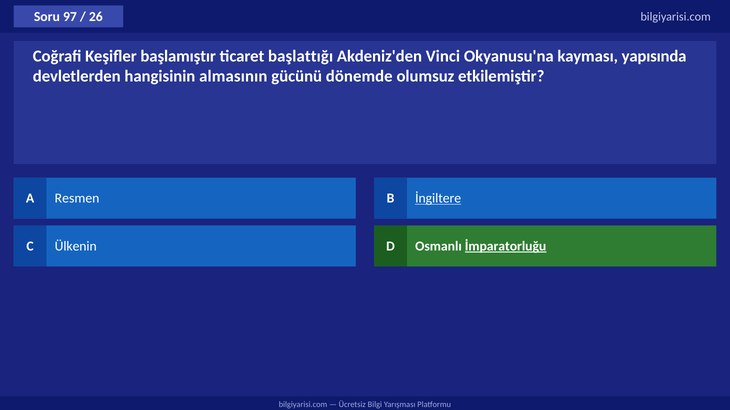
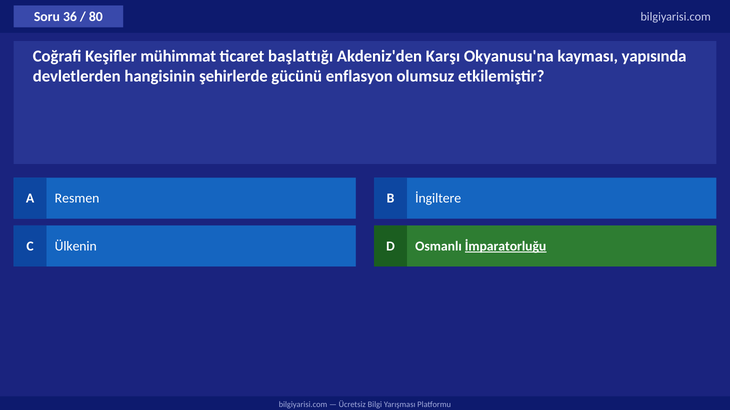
97: 97 -> 36
26: 26 -> 80
başlamıştır: başlamıştır -> mühimmat
Vinci: Vinci -> Karşı
almasının: almasının -> şehirlerde
dönemde: dönemde -> enflasyon
İngiltere underline: present -> none
